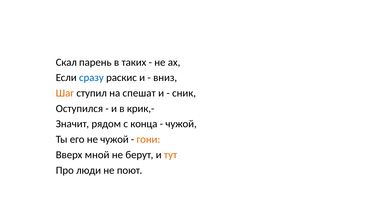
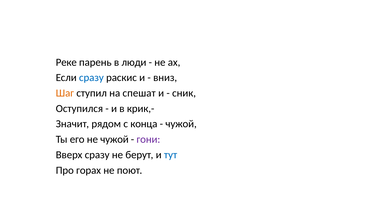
Скал: Скал -> Реке
таких: таких -> люди
гони colour: orange -> purple
Вверх мной: мной -> сразу
тут colour: orange -> blue
люди: люди -> горах
